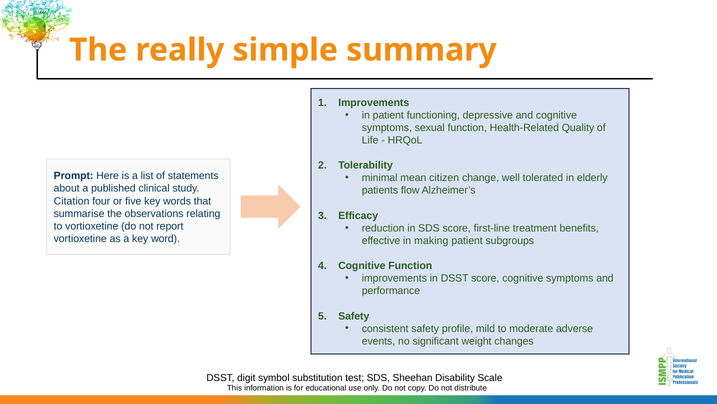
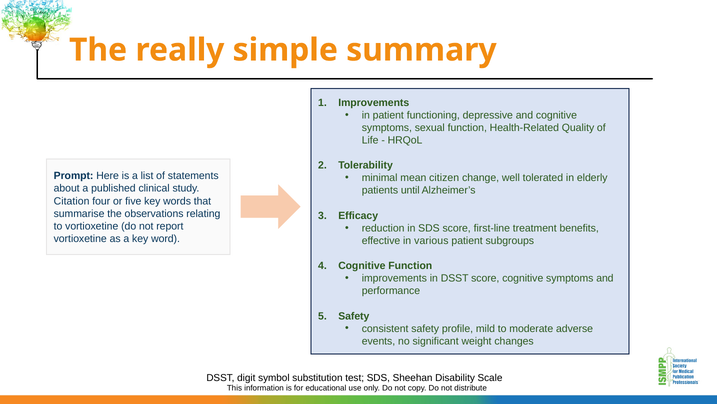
flow: flow -> until
making: making -> various
